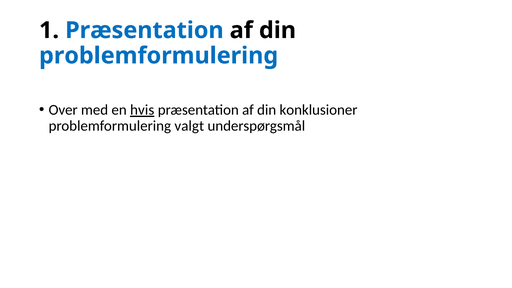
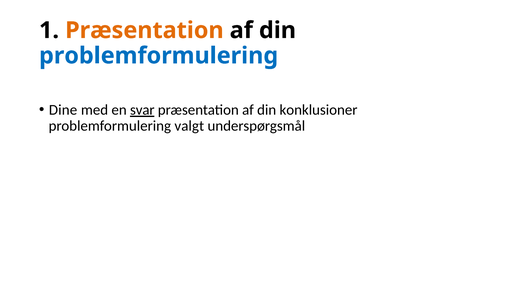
Præsentation at (144, 30) colour: blue -> orange
Over: Over -> Dine
hvis: hvis -> svar
